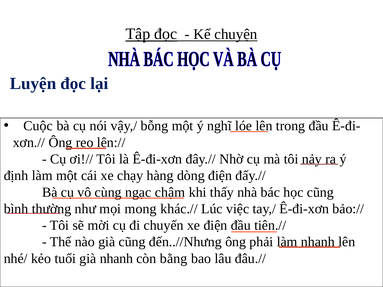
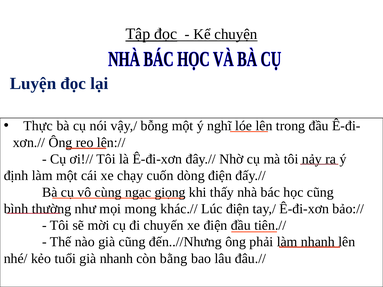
Cuộc: Cuộc -> Thực
hàng: hàng -> cuốn
chậm: chậm -> giọng
Lúc việc: việc -> điện
